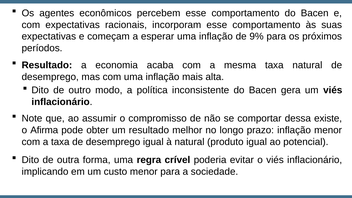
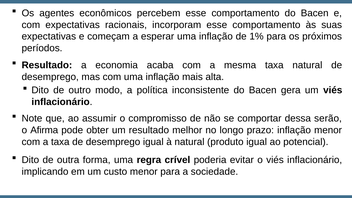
9%: 9% -> 1%
existe: existe -> serão
